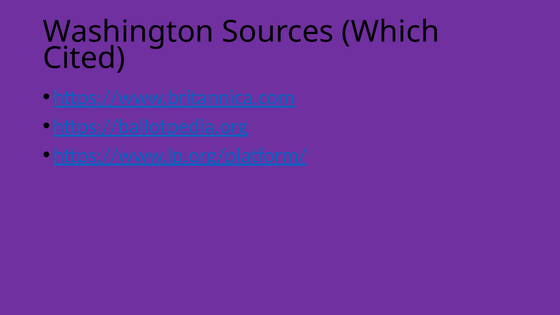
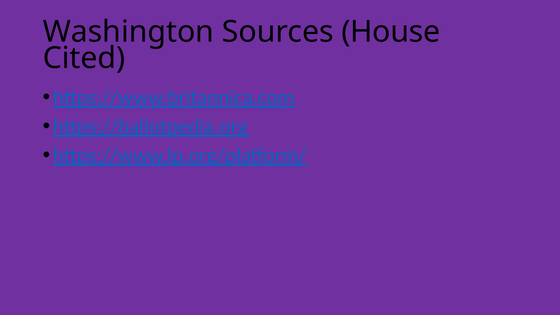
Which: Which -> House
